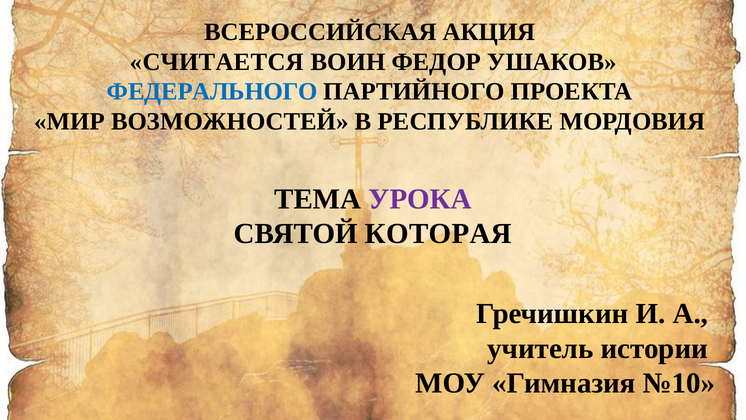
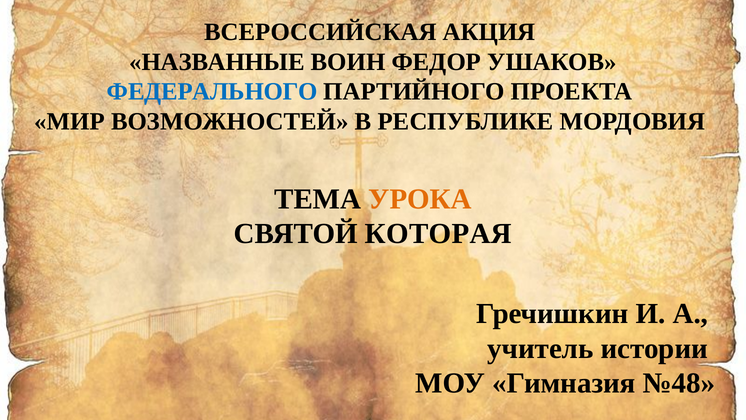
СЧИТАЕТСЯ: СЧИТАЕТСЯ -> НАЗВАННЫЕ
УРОКА colour: purple -> orange
№10: №10 -> №48
